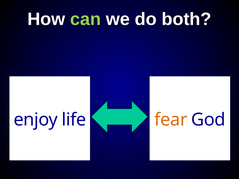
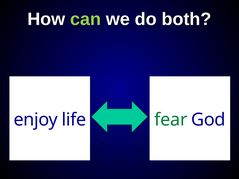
fear colour: orange -> green
